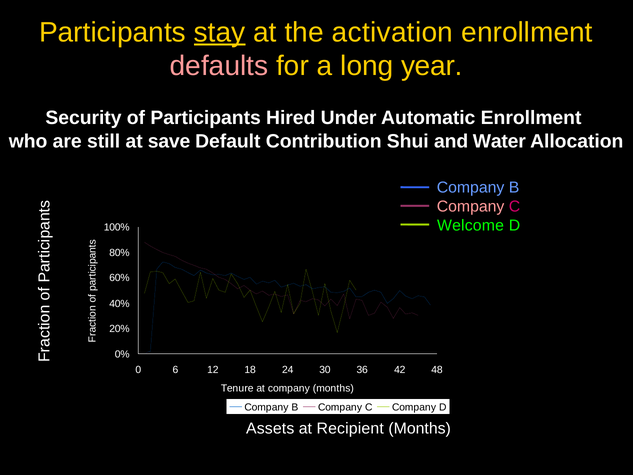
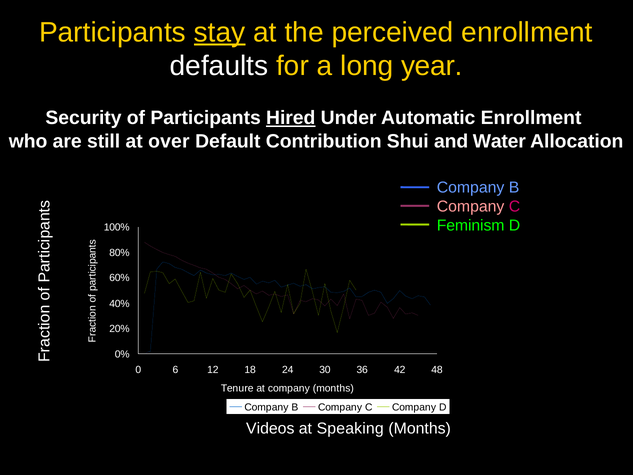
activation: activation -> perceived
defaults colour: pink -> white
Hired at (291, 118) underline: none -> present
save: save -> over
Welcome: Welcome -> Feminism
Assets: Assets -> Videos
Recipient: Recipient -> Speaking
